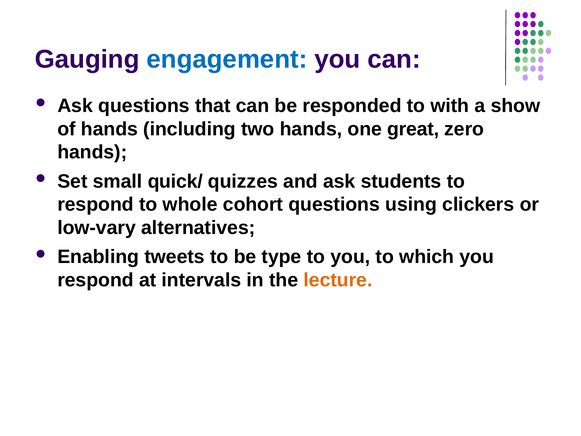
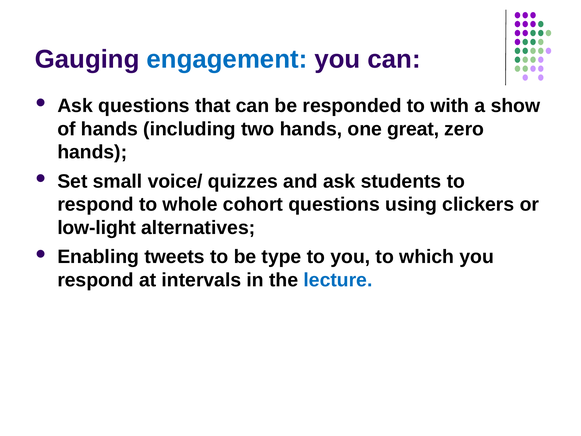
quick/: quick/ -> voice/
low-vary: low-vary -> low-light
lecture colour: orange -> blue
